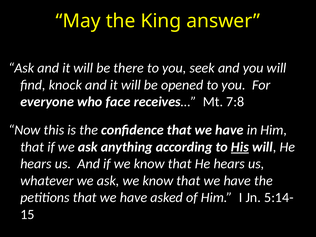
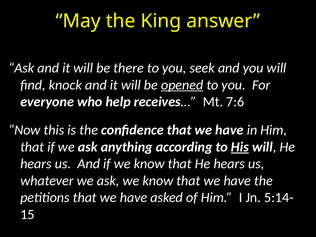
opened underline: none -> present
face: face -> help
7:8: 7:8 -> 7:6
